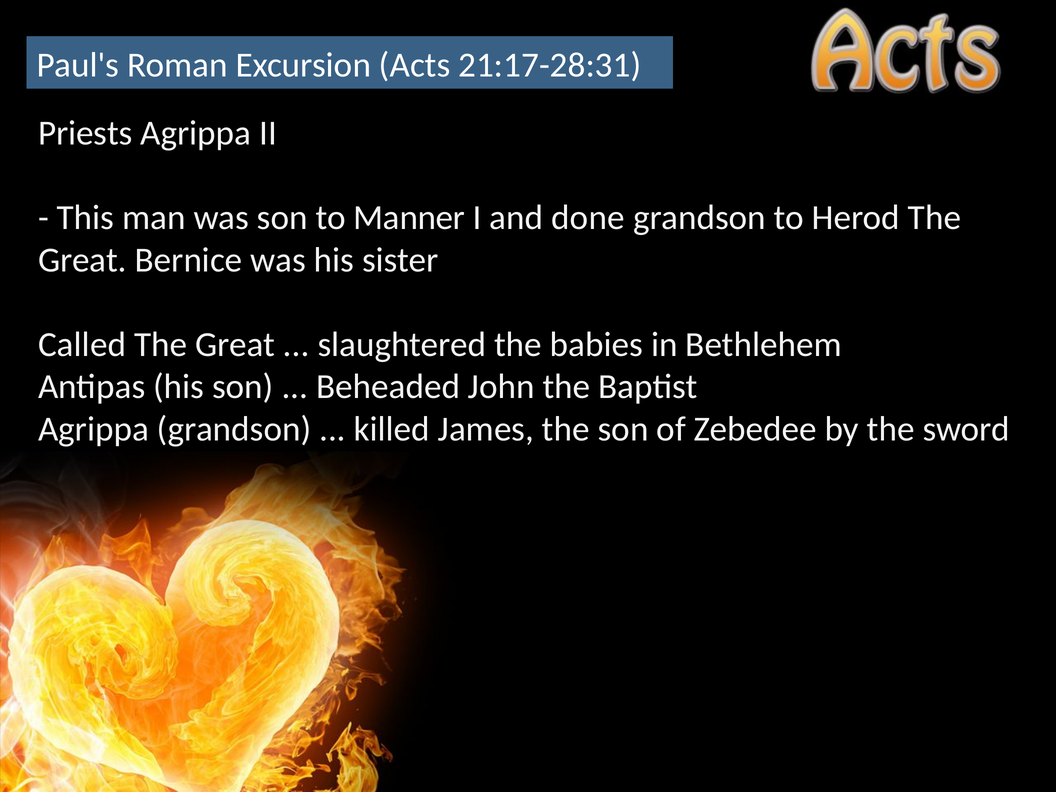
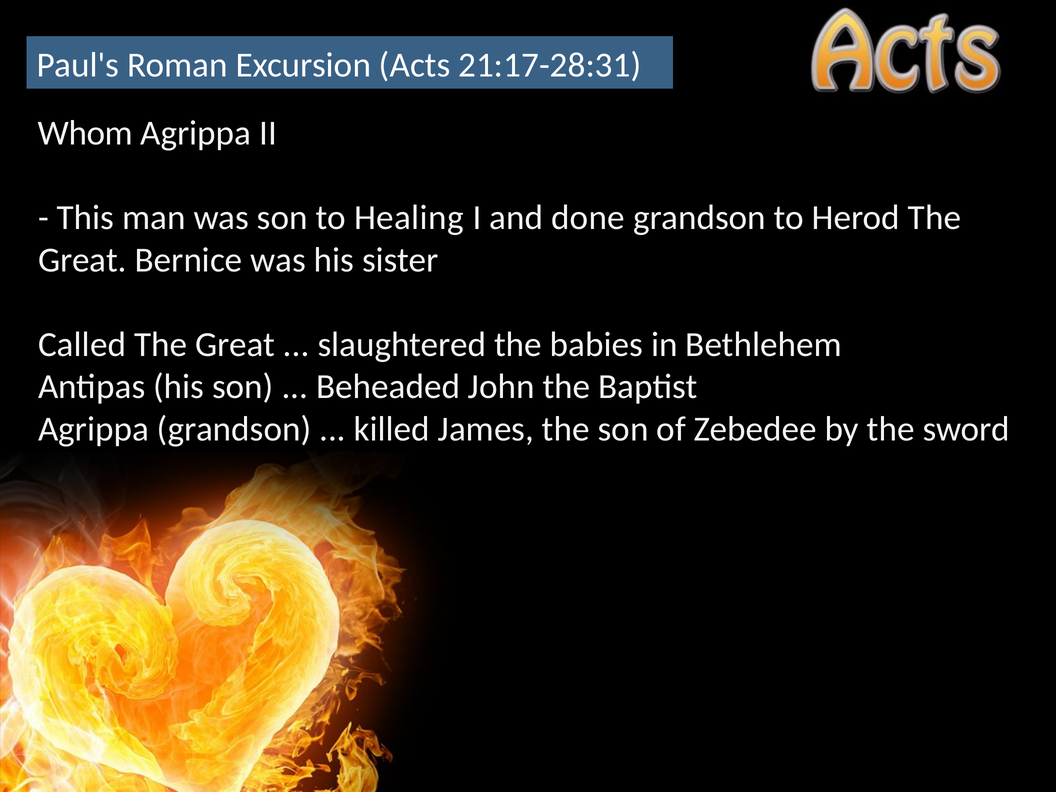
Priests: Priests -> Whom
Manner: Manner -> Healing
